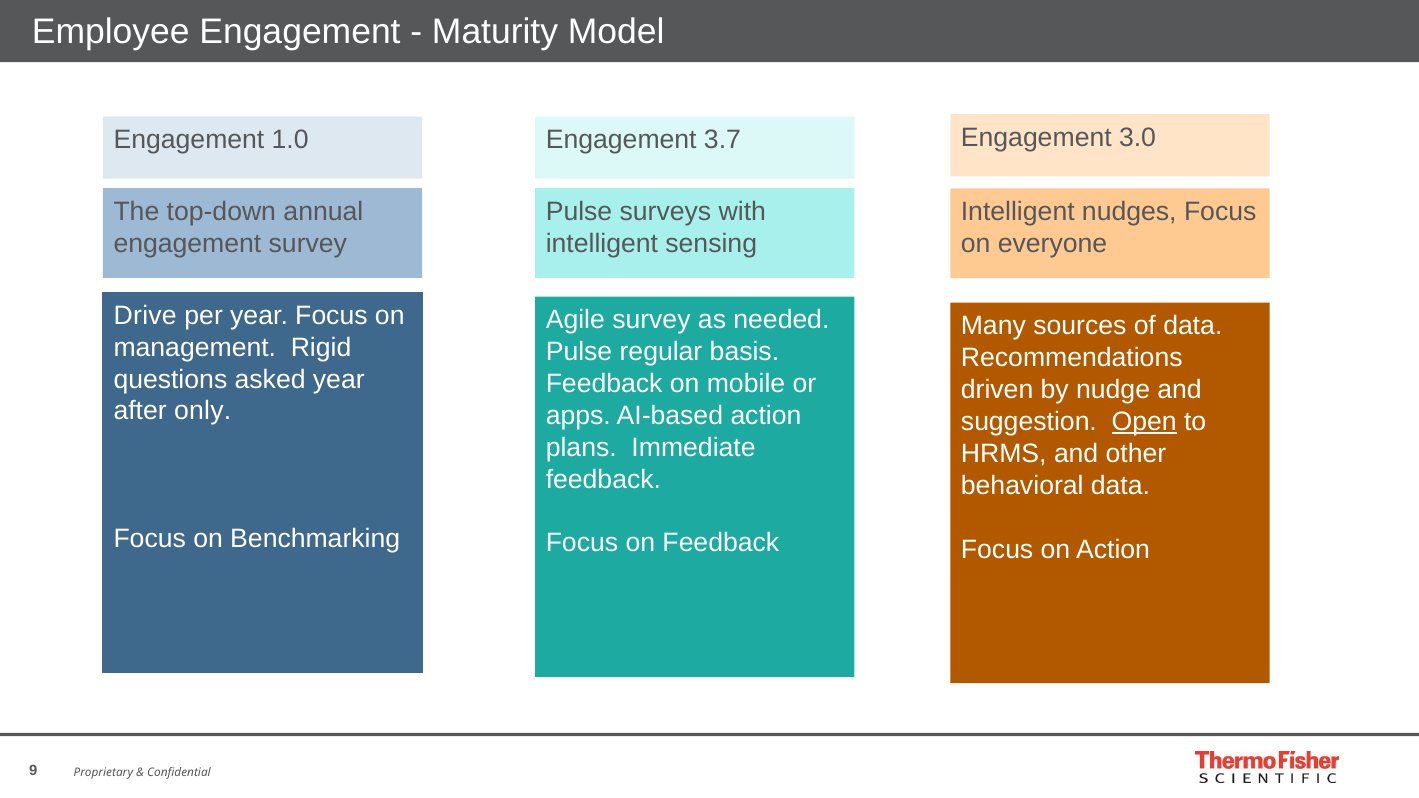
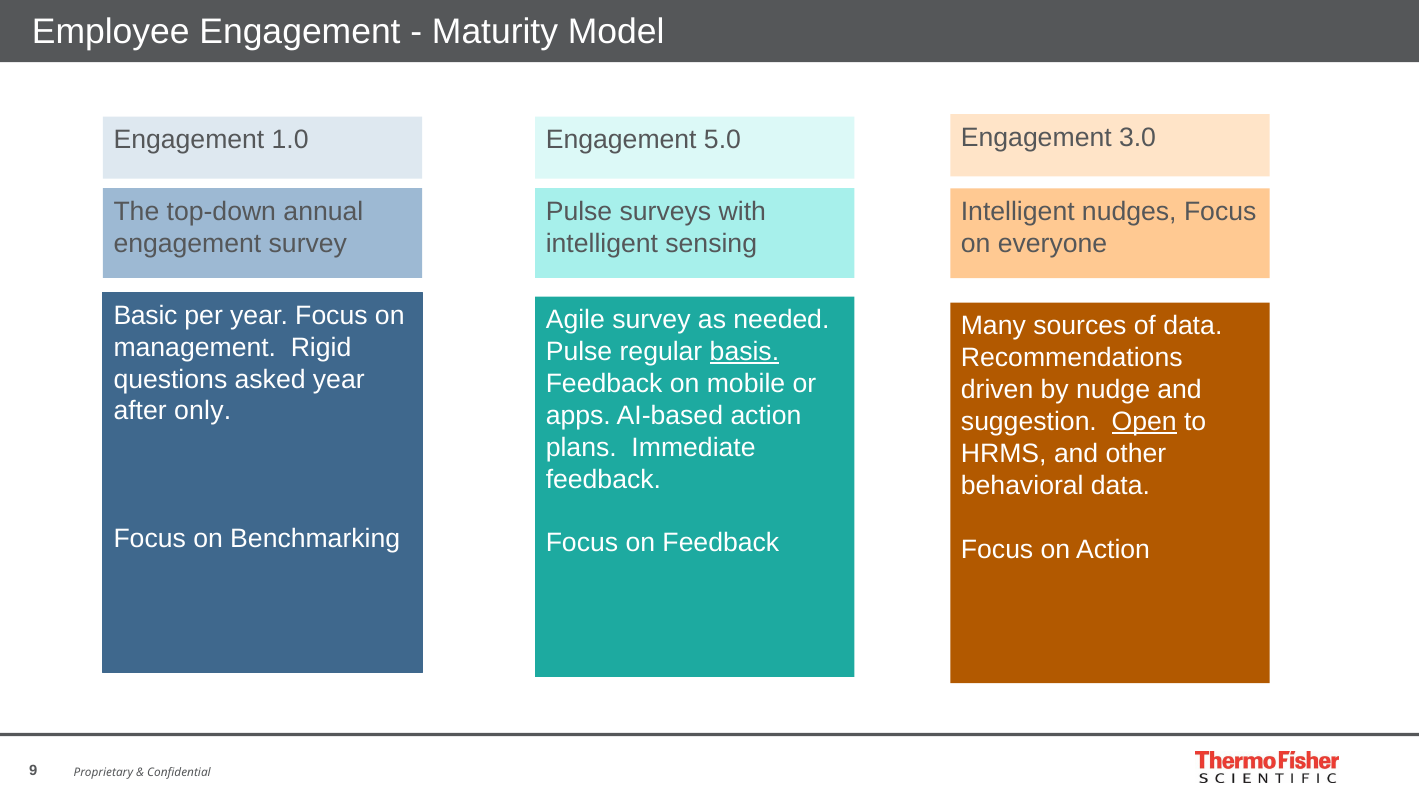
3.7: 3.7 -> 5.0
Drive: Drive -> Basic
basis underline: none -> present
